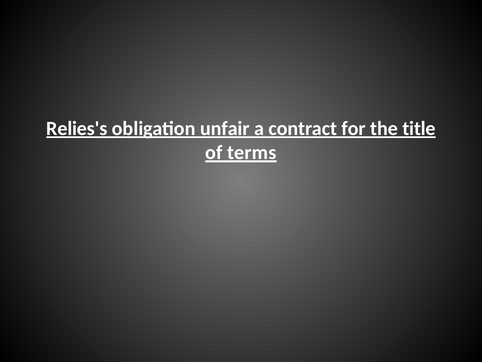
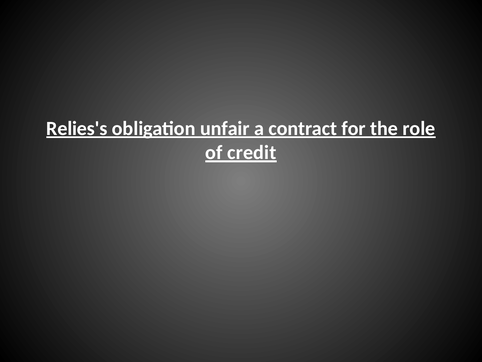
title: title -> role
terms: terms -> credit
